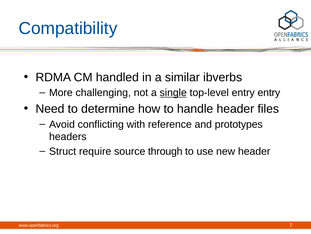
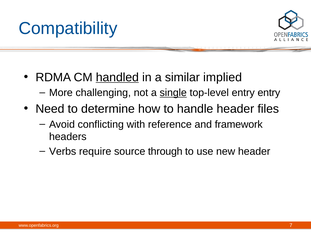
handled underline: none -> present
ibverbs: ibverbs -> implied
prototypes: prototypes -> framework
Struct: Struct -> Verbs
